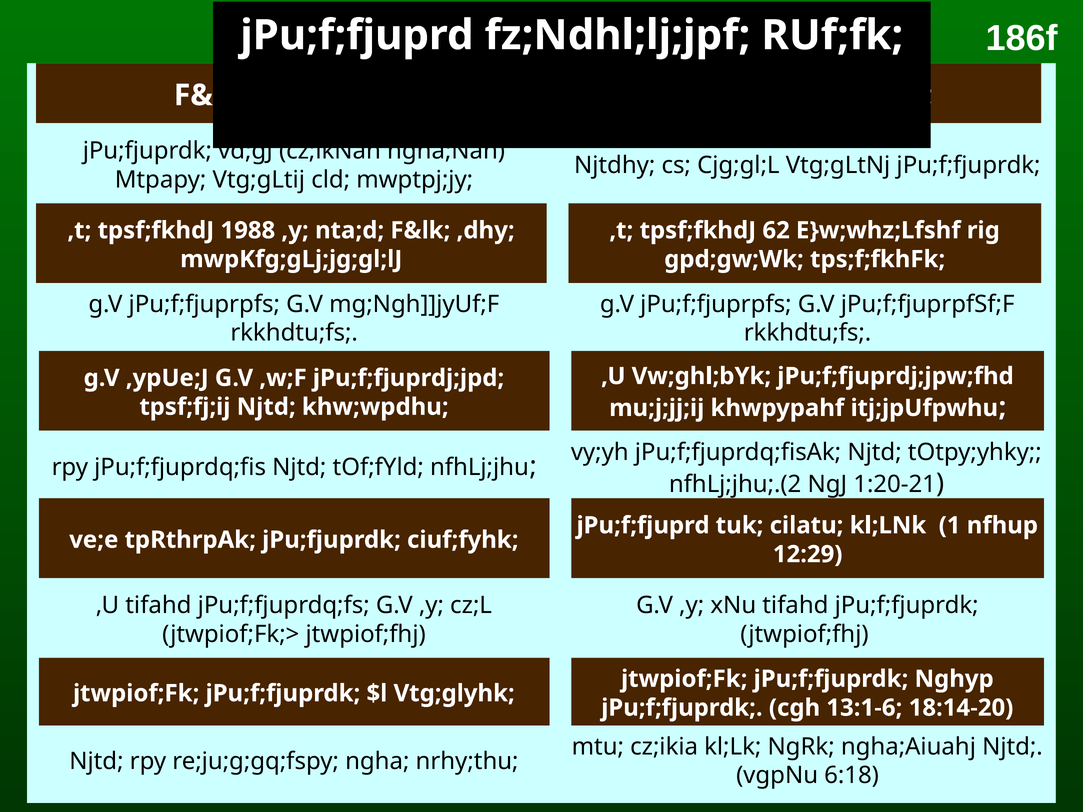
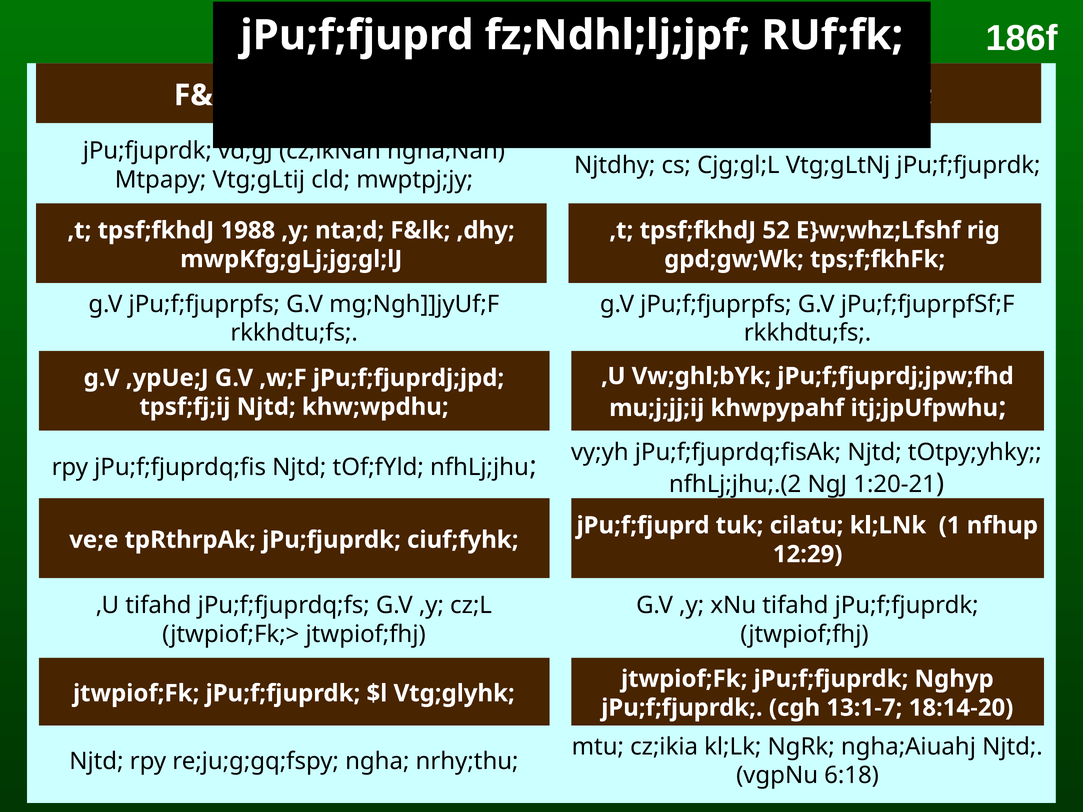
62: 62 -> 52
13:1-6: 13:1-6 -> 13:1-7
